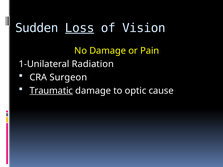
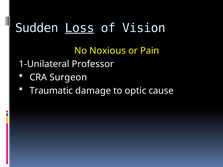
No Damage: Damage -> Noxious
Radiation: Radiation -> Professor
Traumatic underline: present -> none
